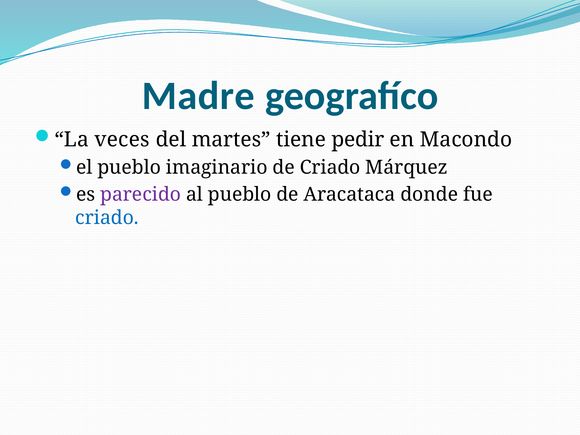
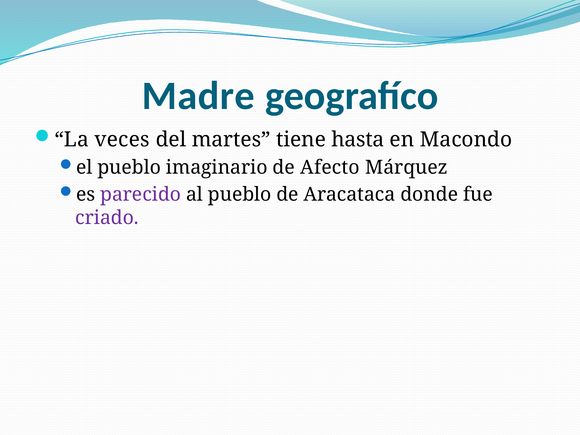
pedir: pedir -> hasta
de Criado: Criado -> Afecto
criado at (107, 218) colour: blue -> purple
